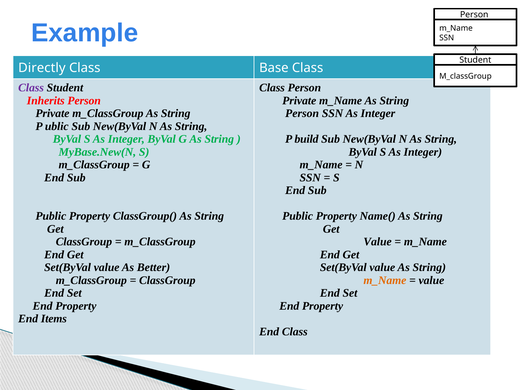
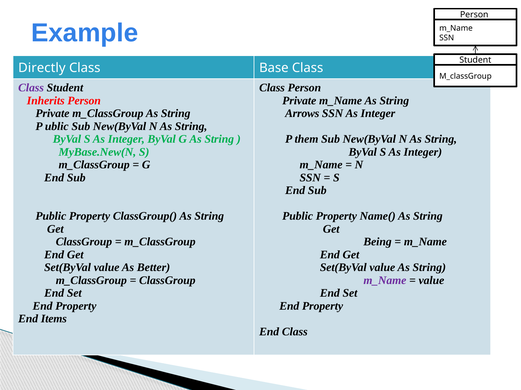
Person at (302, 114): Person -> Arrows
build: build -> them
Value at (378, 242): Value -> Being
m_Name at (385, 281) colour: orange -> purple
